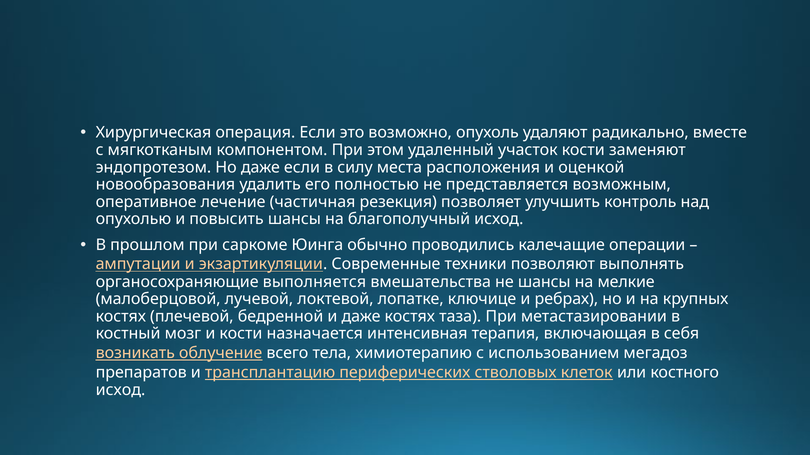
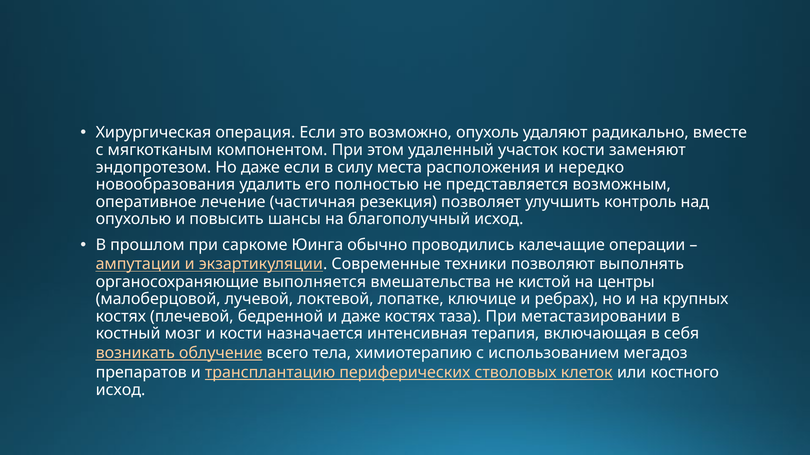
оценкой: оценкой -> нередко
не шансы: шансы -> кистой
мелкие: мелкие -> центры
